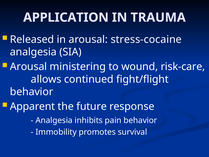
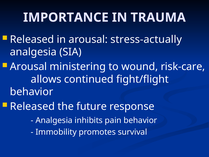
APPLICATION: APPLICATION -> IMPORTANCE
stress-cocaine: stress-cocaine -> stress-actually
Apparent at (32, 106): Apparent -> Released
